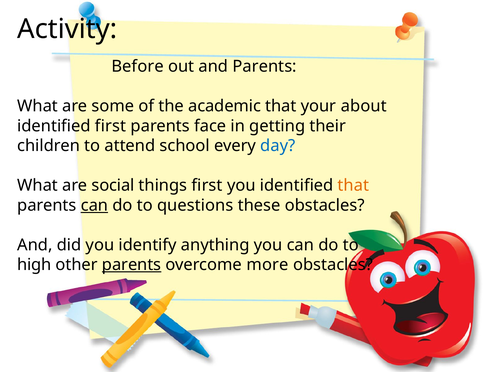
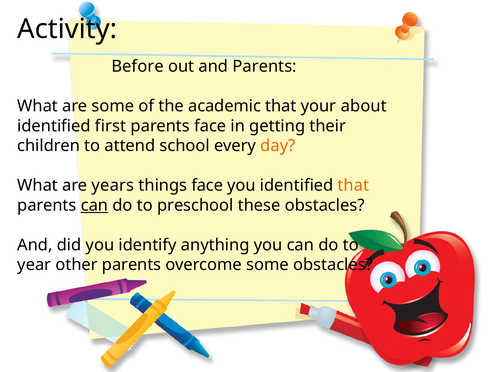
day colour: blue -> orange
social: social -> years
things first: first -> face
questions: questions -> preschool
high: high -> year
parents at (132, 264) underline: present -> none
overcome more: more -> some
